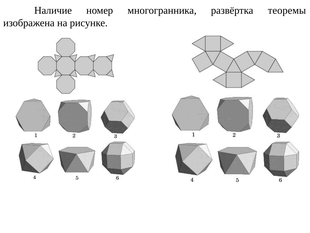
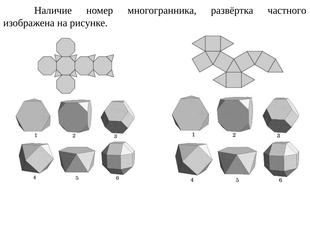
теоремы: теоремы -> частного
